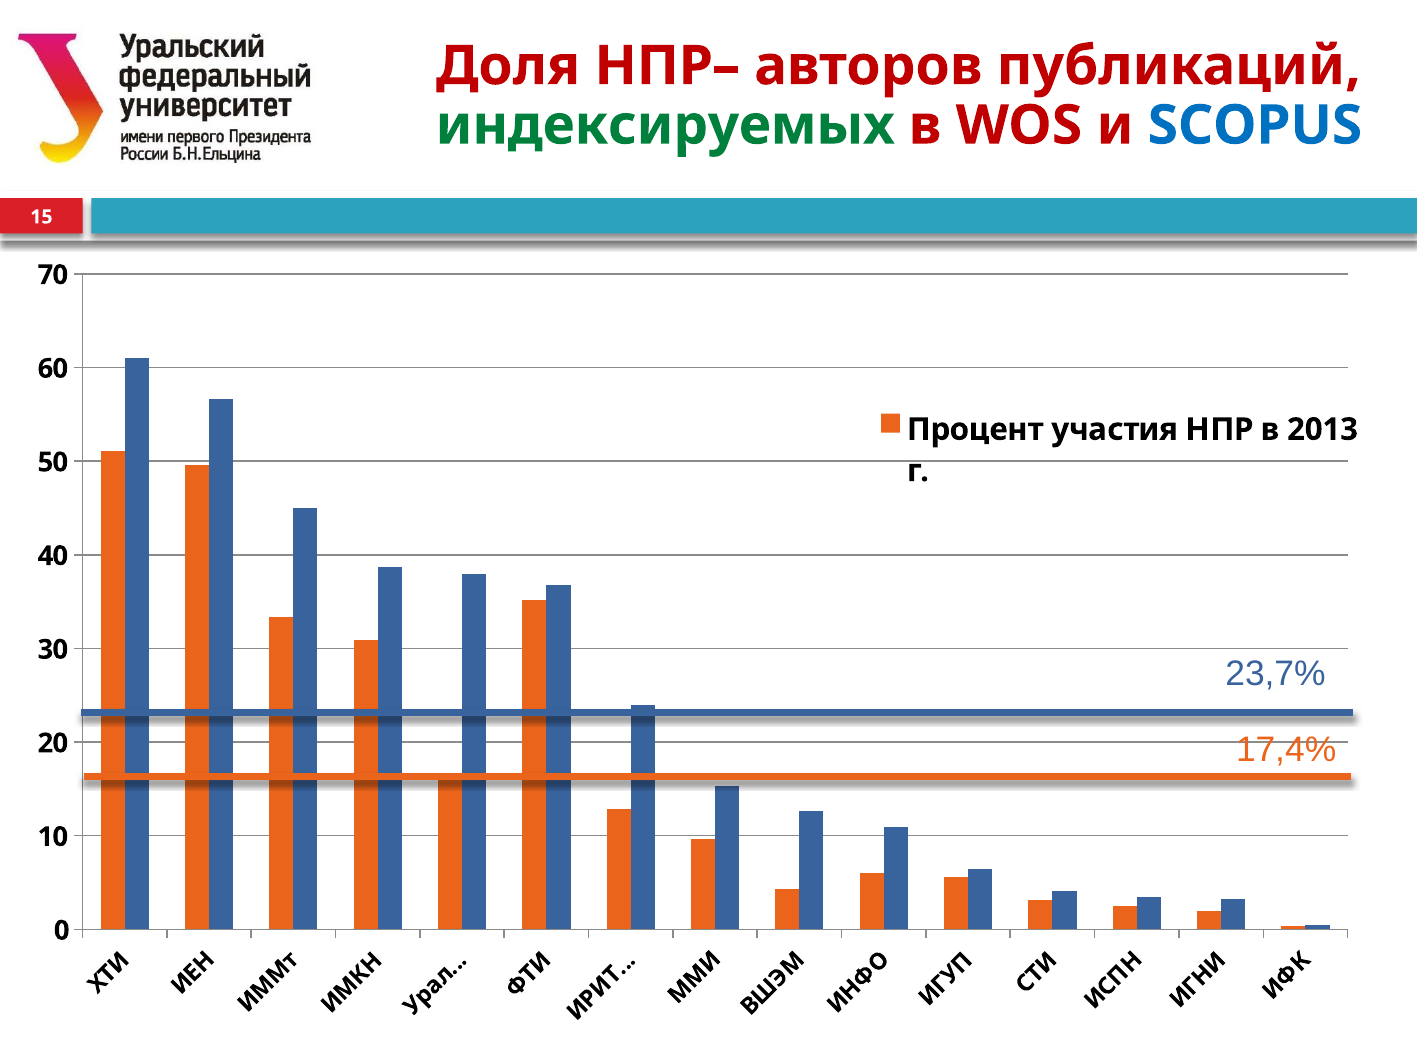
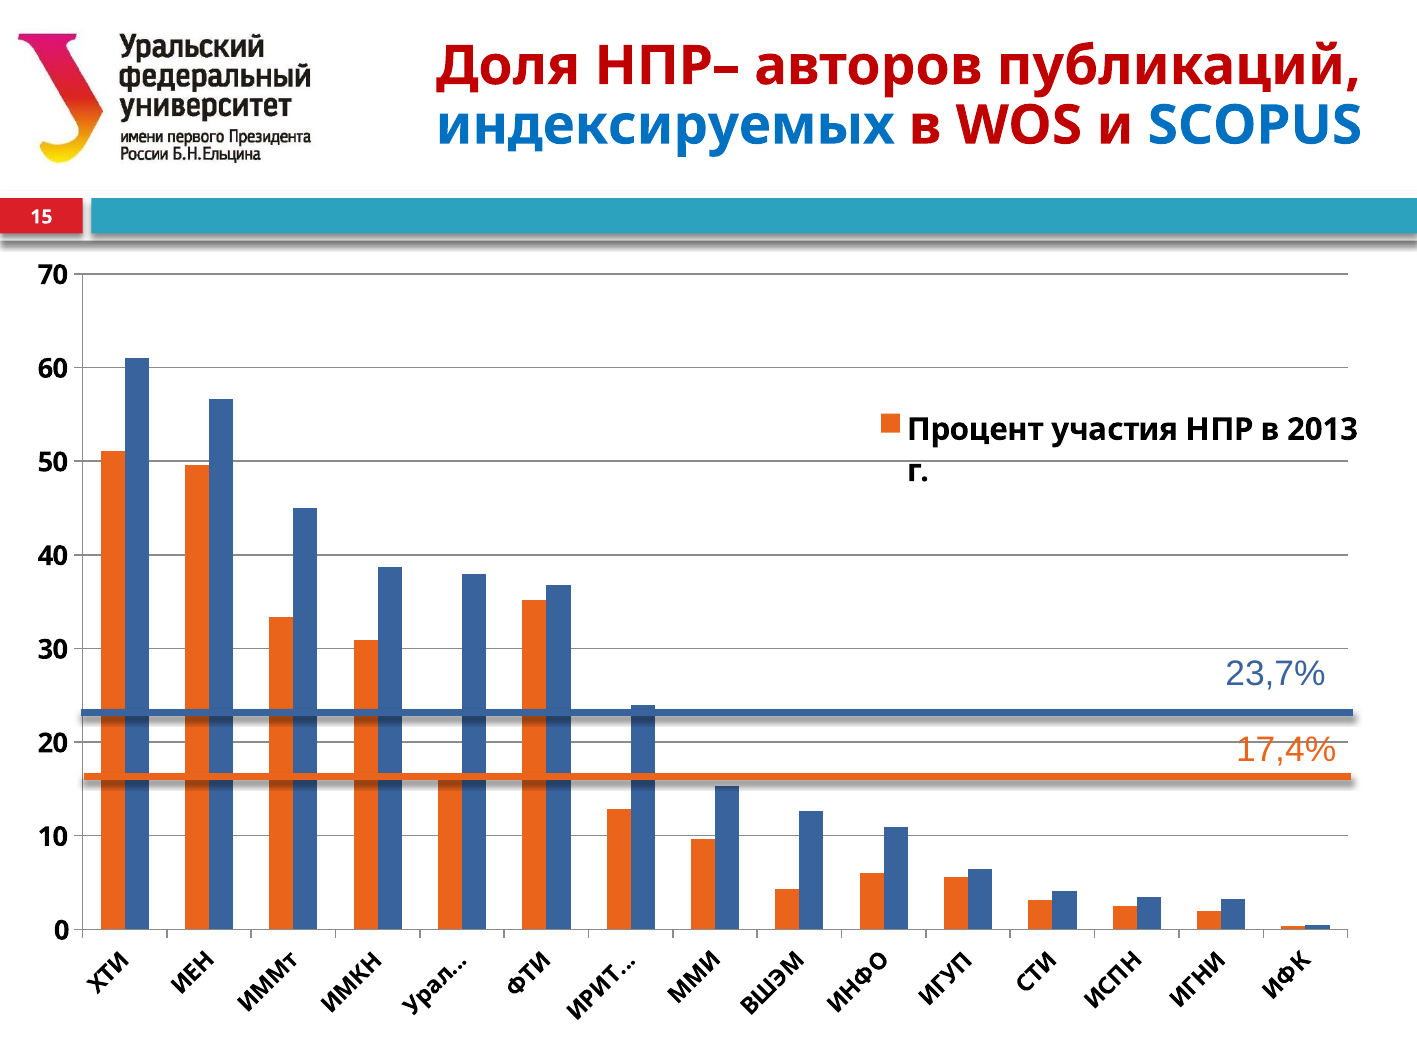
индексируемых colour: green -> blue
